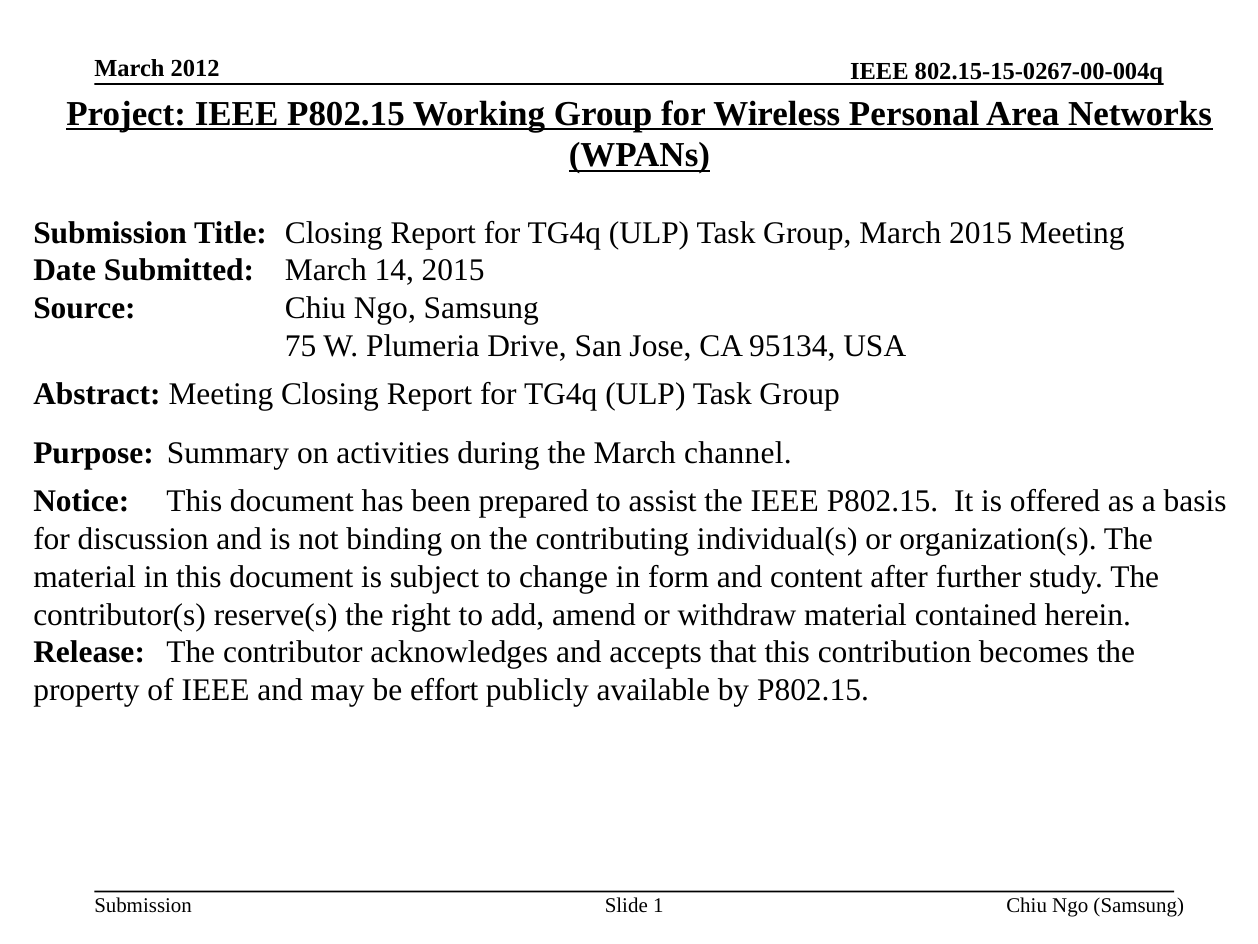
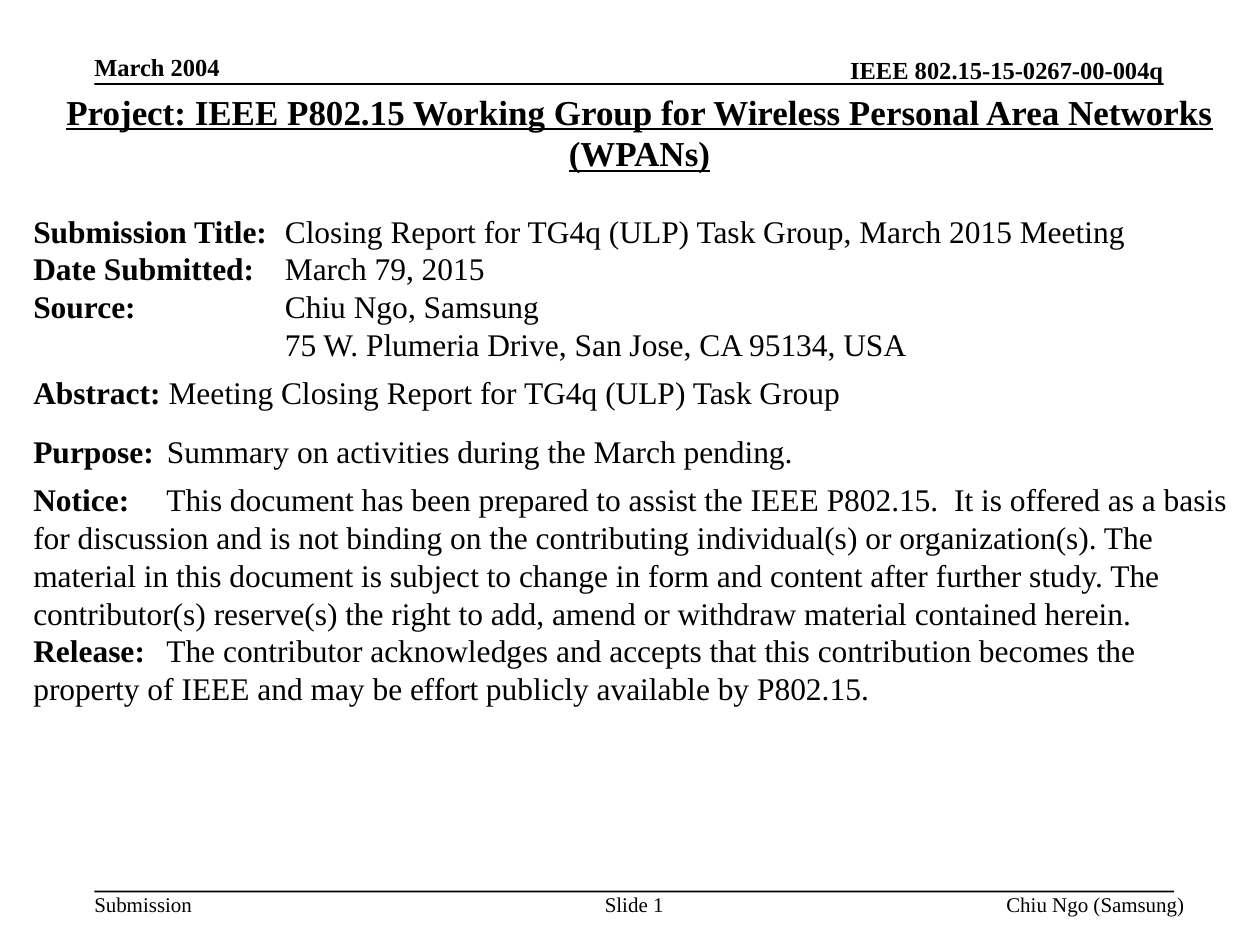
2012: 2012 -> 2004
14: 14 -> 79
channel: channel -> pending
